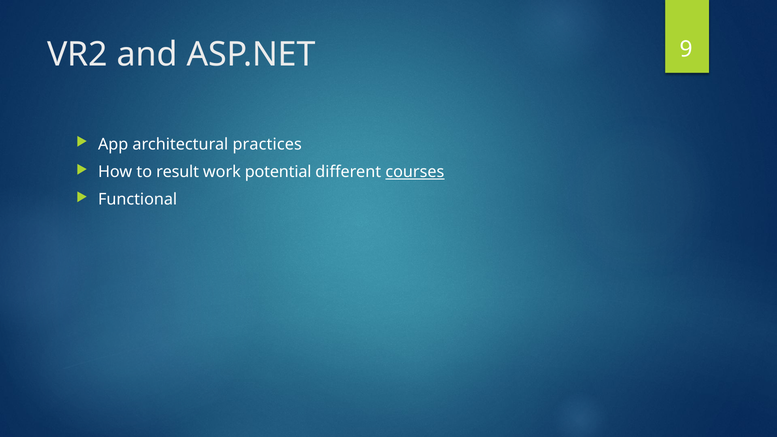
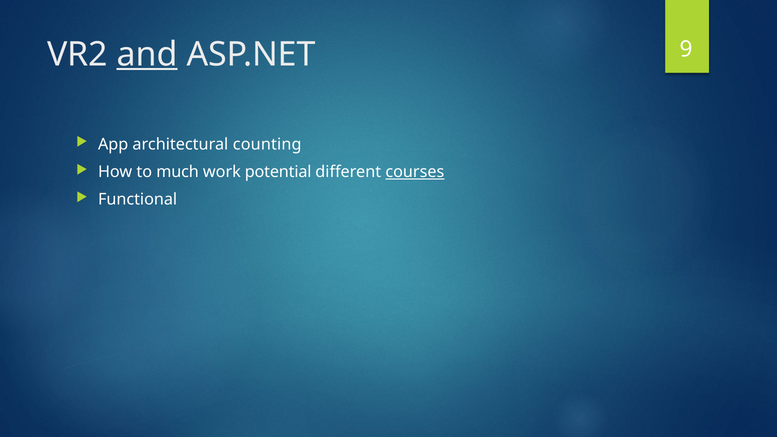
and underline: none -> present
practices: practices -> counting
result: result -> much
